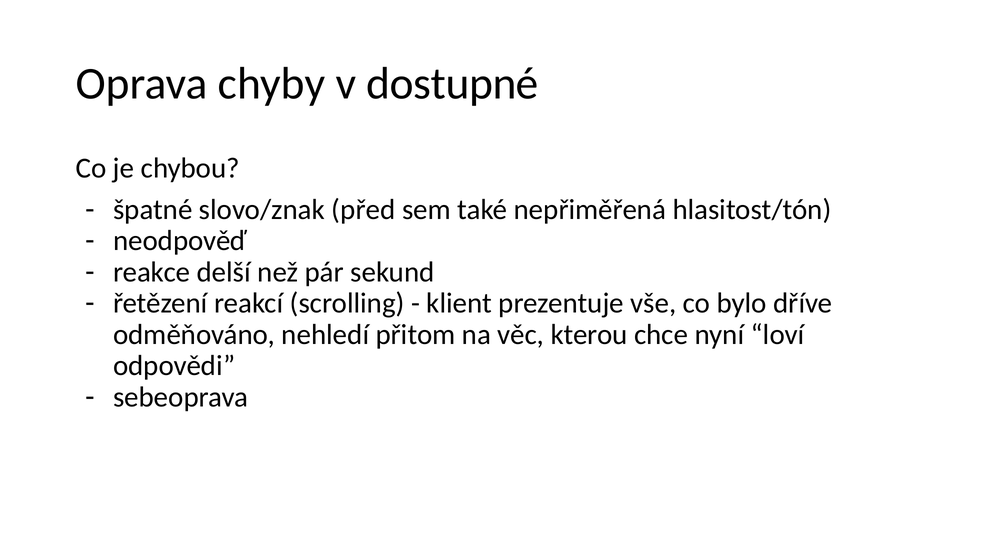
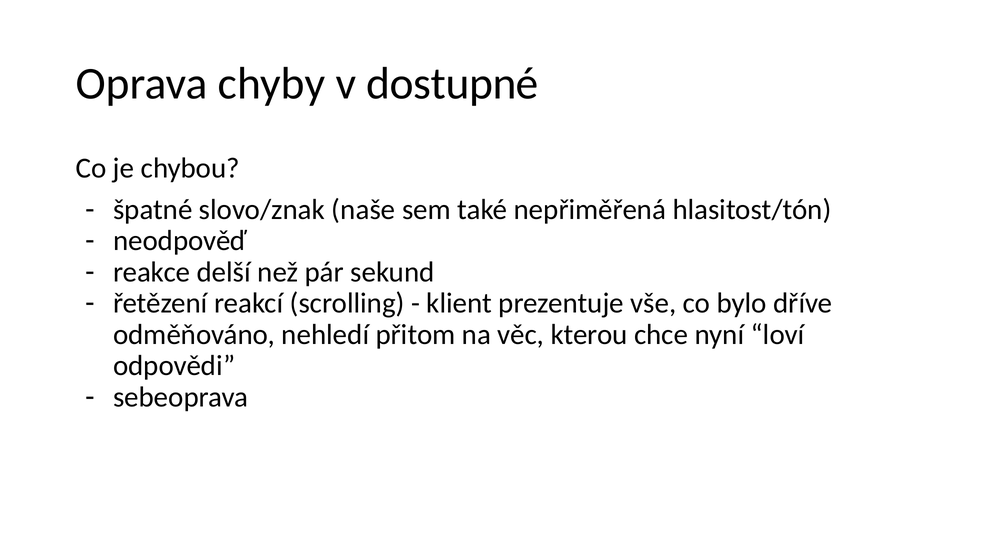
před: před -> naše
